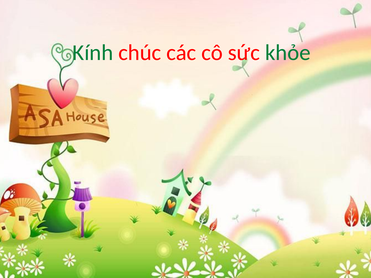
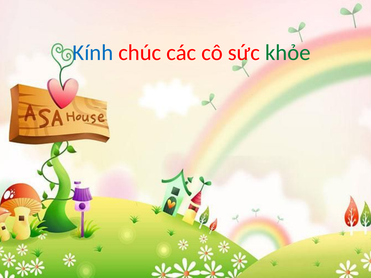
Kính colour: green -> blue
